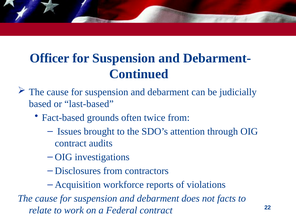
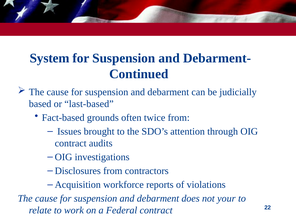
Officer: Officer -> System
facts: facts -> your
